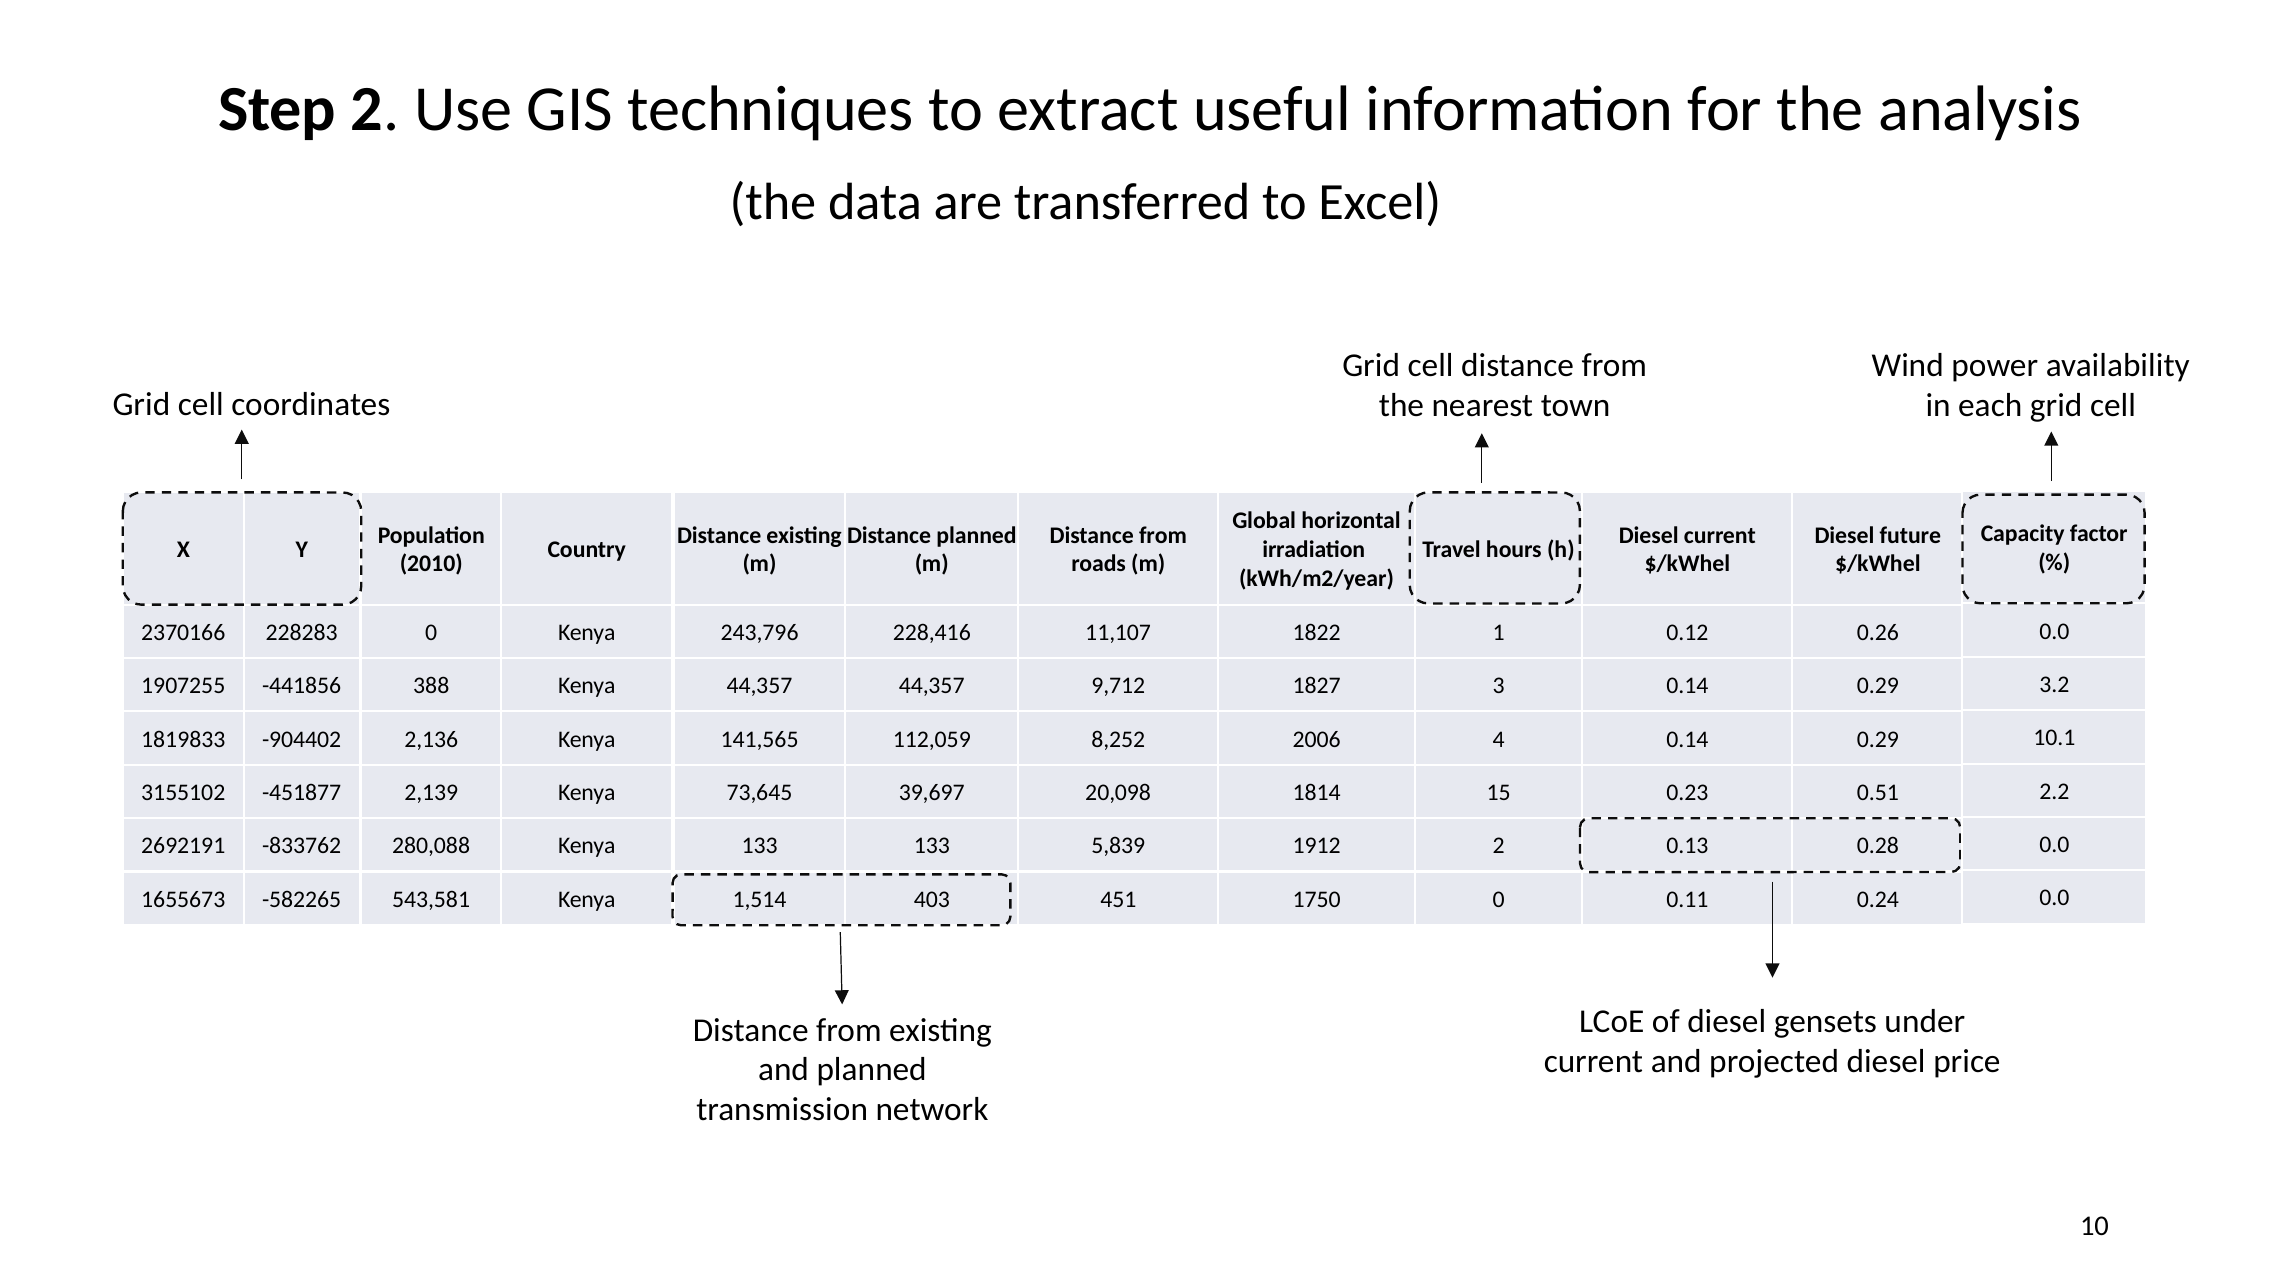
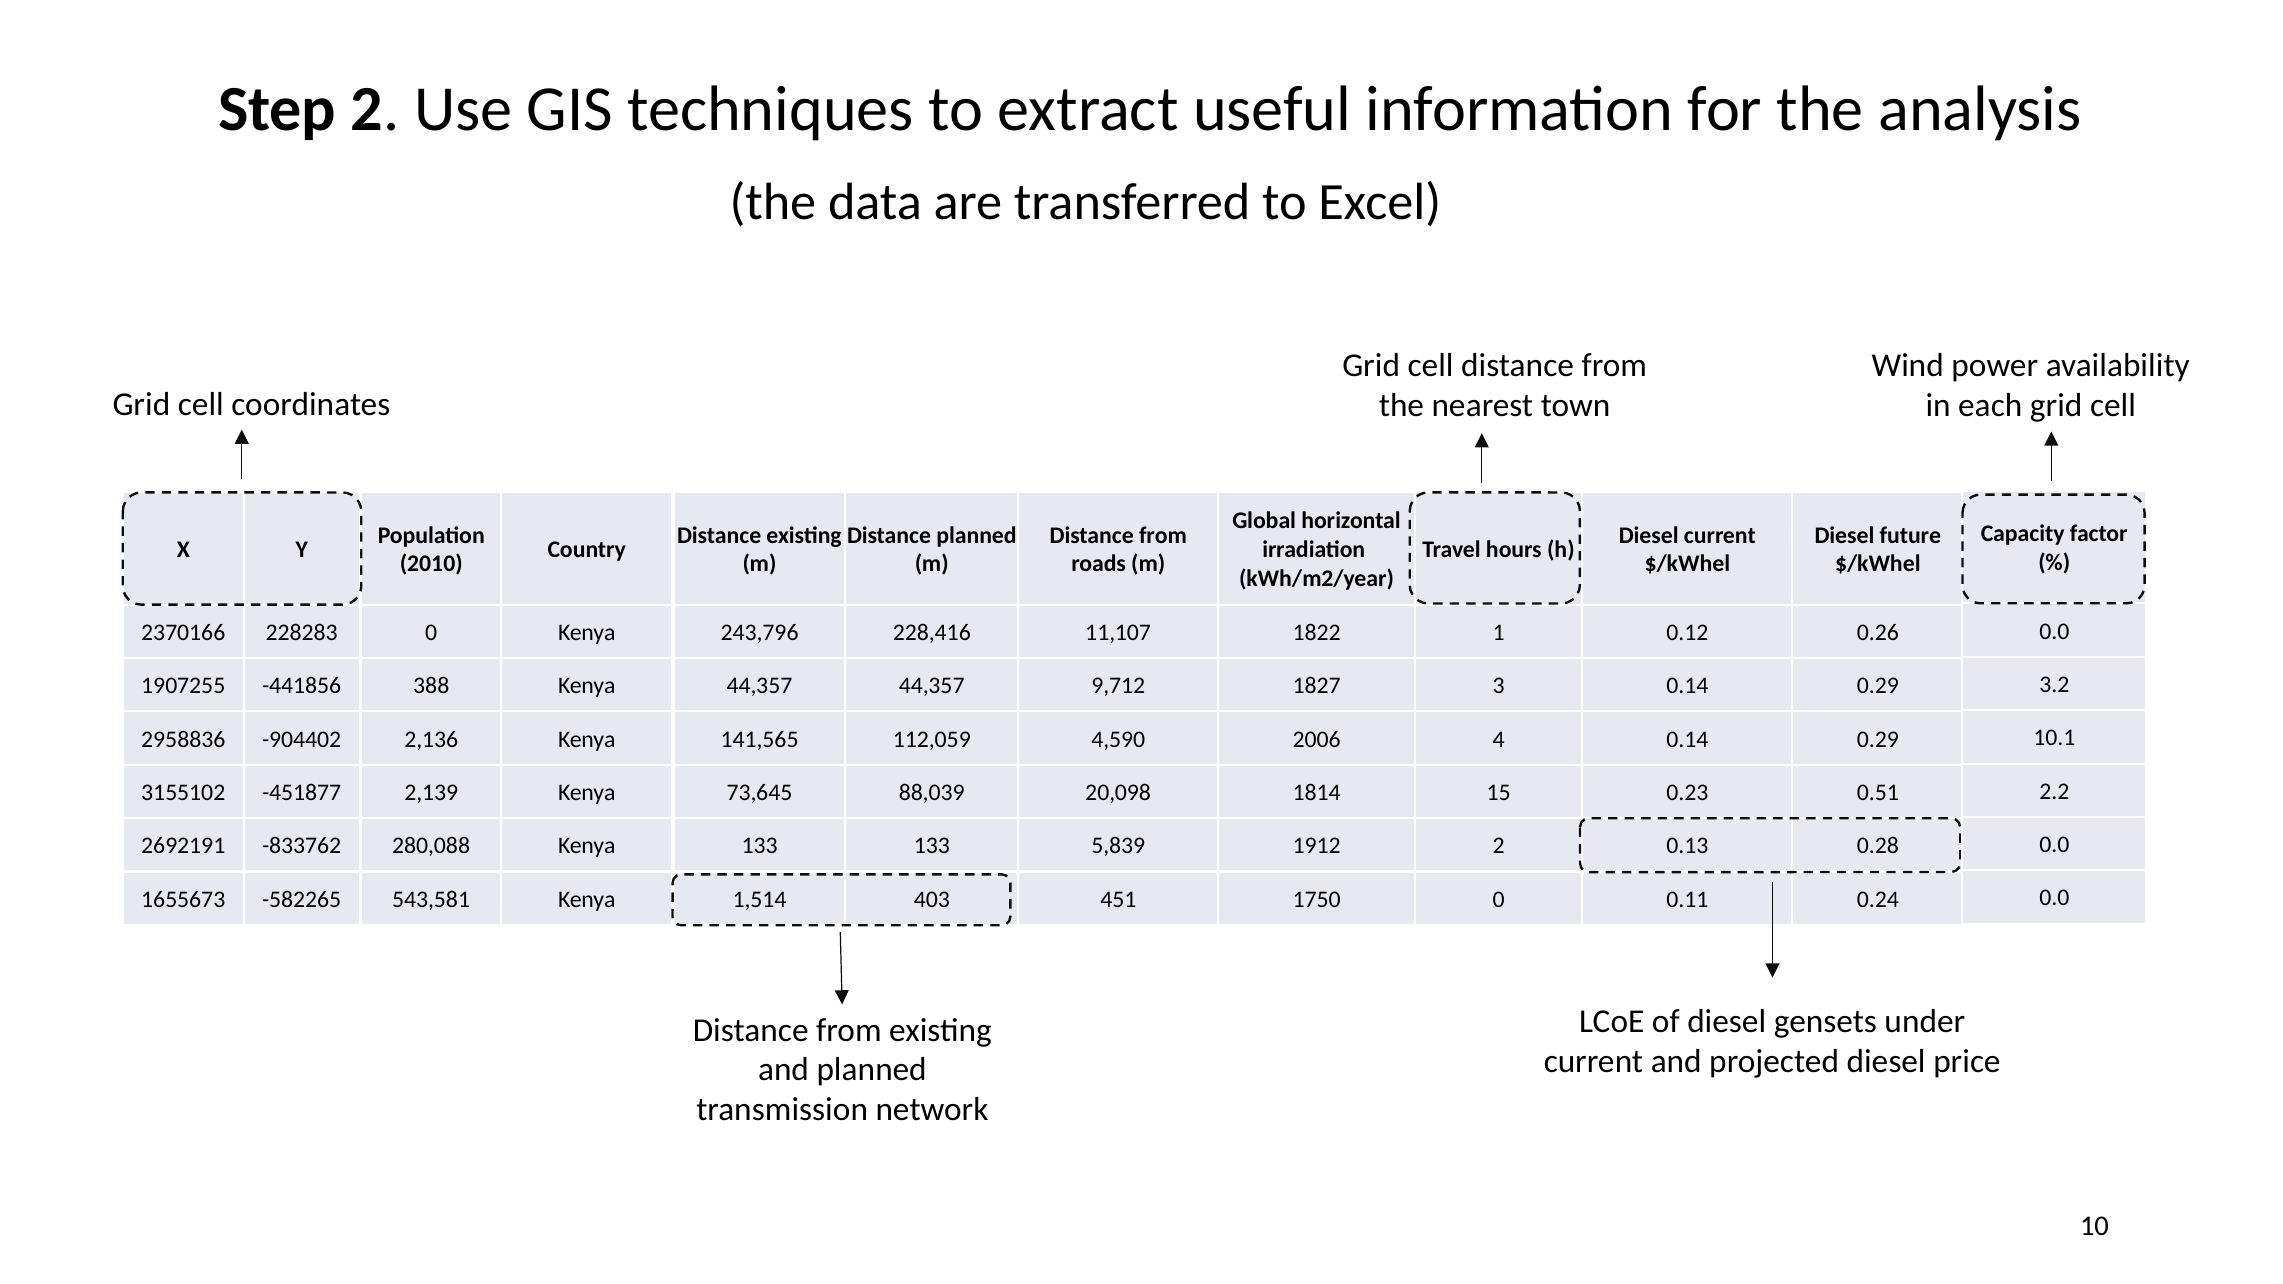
1819833: 1819833 -> 2958836
8,252: 8,252 -> 4,590
39,697: 39,697 -> 88,039
